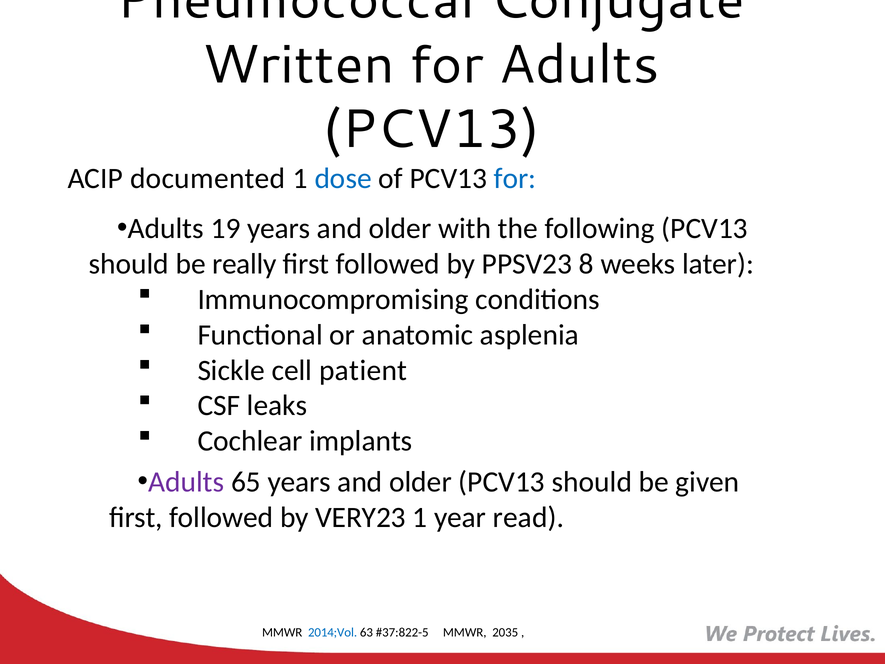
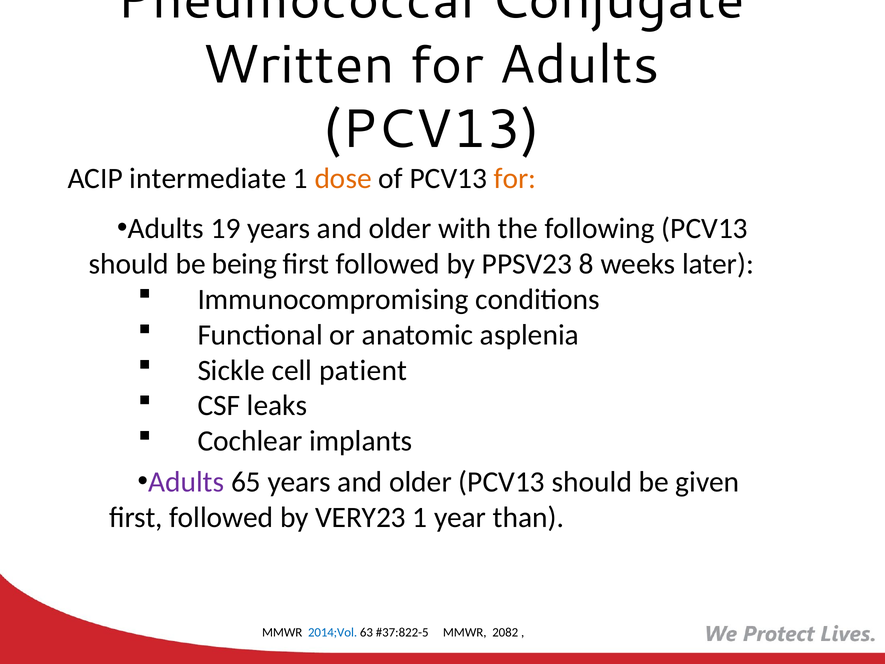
documented: documented -> intermediate
dose colour: blue -> orange
for at (515, 178) colour: blue -> orange
really: really -> being
read: read -> than
2035: 2035 -> 2082
